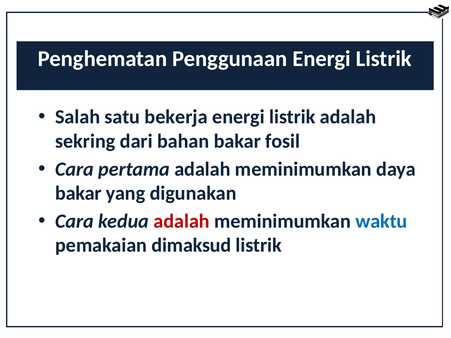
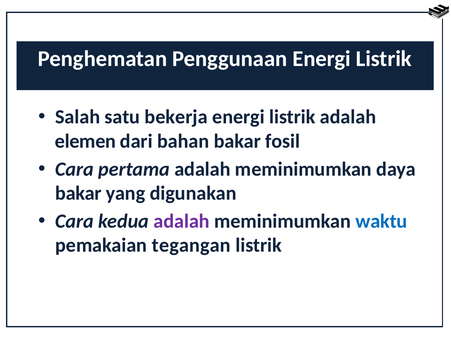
sekring: sekring -> elemen
adalah at (182, 221) colour: red -> purple
dimaksud: dimaksud -> tegangan
